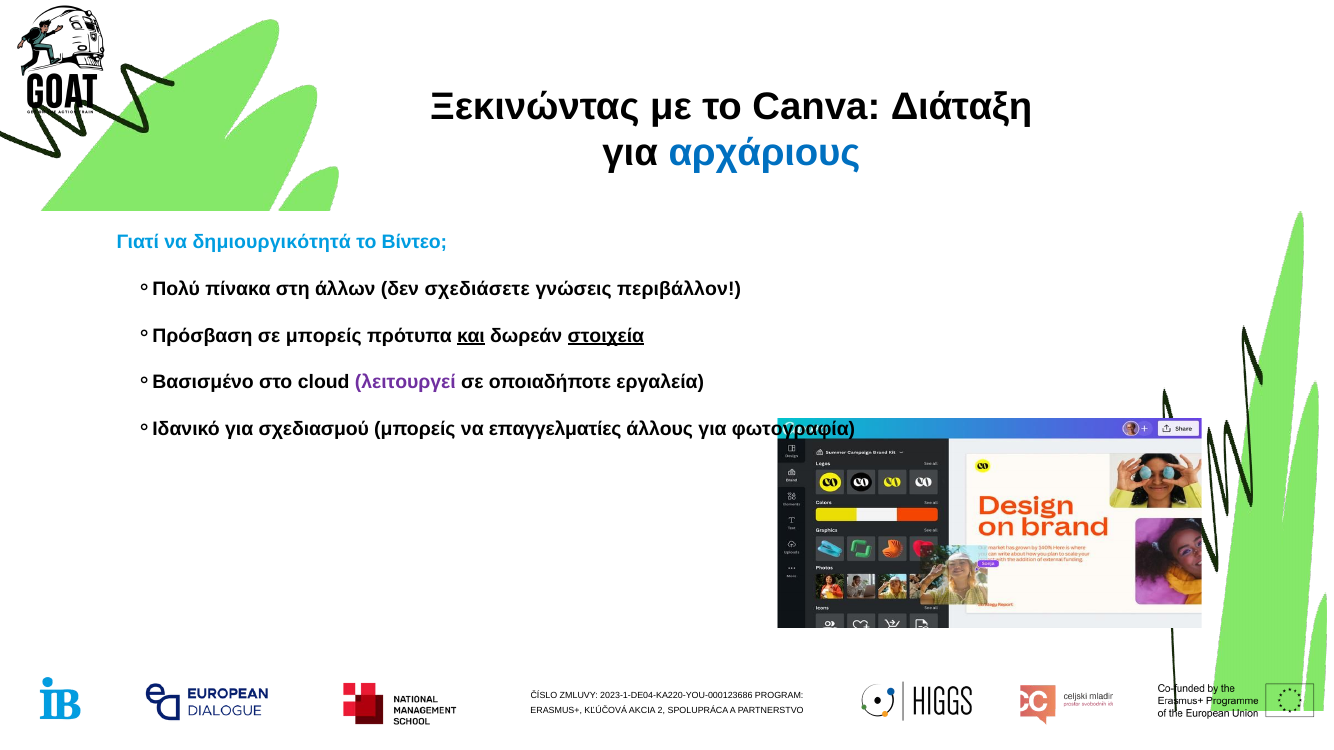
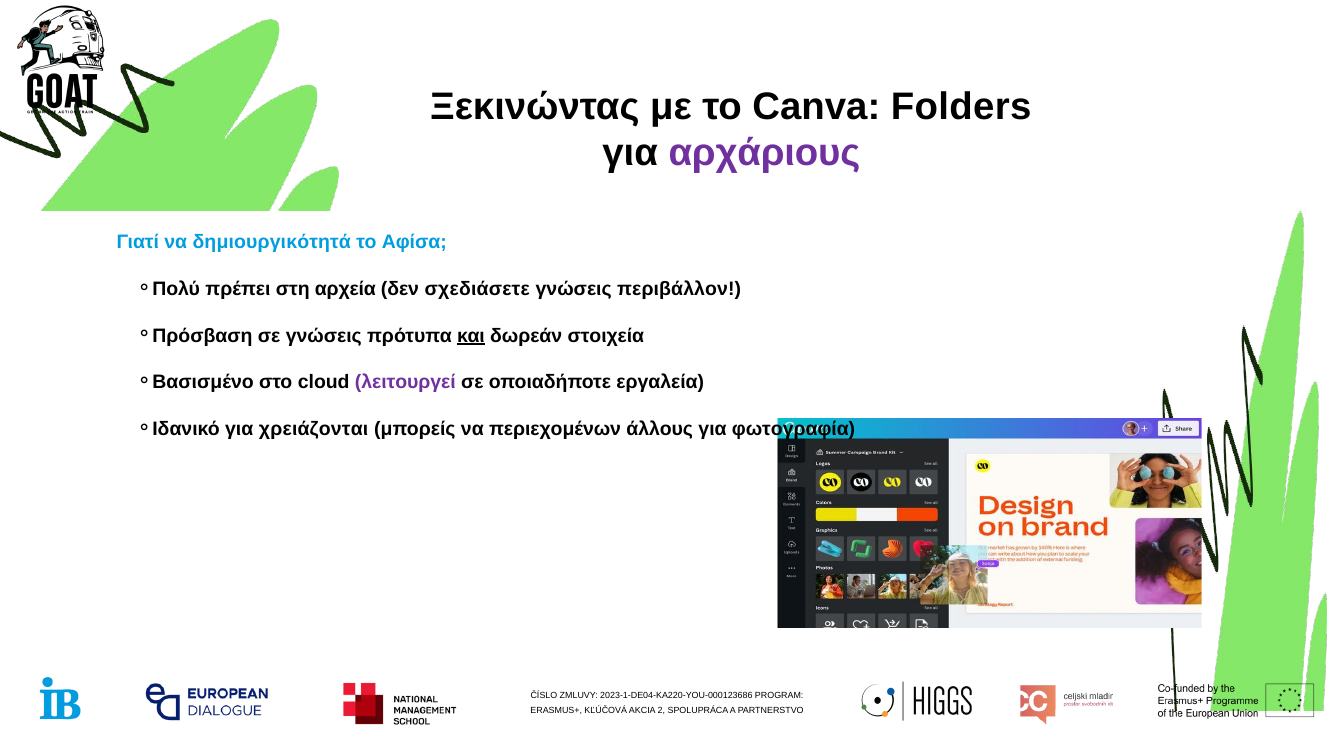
Διάταξη: Διάταξη -> Folders
αρχάριους colour: blue -> purple
Βίντεο: Βίντεο -> Αφίσα
πίνακα: πίνακα -> πρέπει
άλλων: άλλων -> αρχεία
σε μπορείς: μπορείς -> γνώσεις
στοιχεία underline: present -> none
σχεδιασμού: σχεδιασμού -> χρειάζονται
επαγγελματίες: επαγγελματίες -> περιεχομένων
